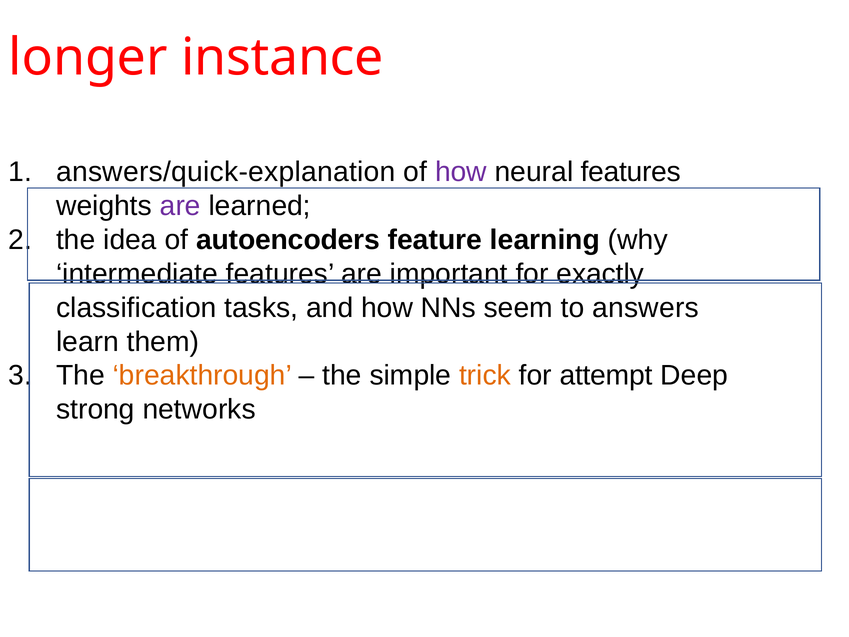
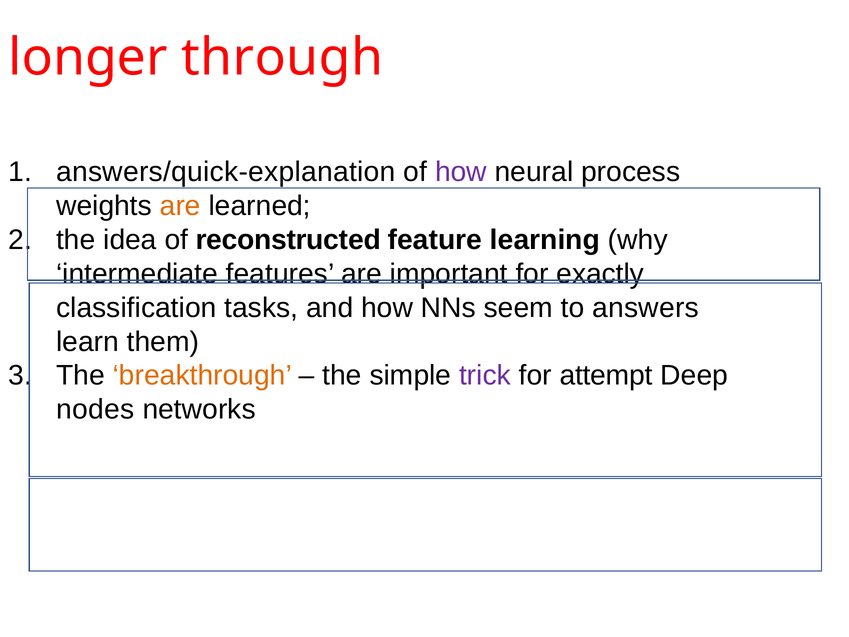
instance: instance -> through
neural features: features -> process
are at (180, 206) colour: purple -> orange
autoencoders: autoencoders -> reconstructed
trick colour: orange -> purple
strong: strong -> nodes
